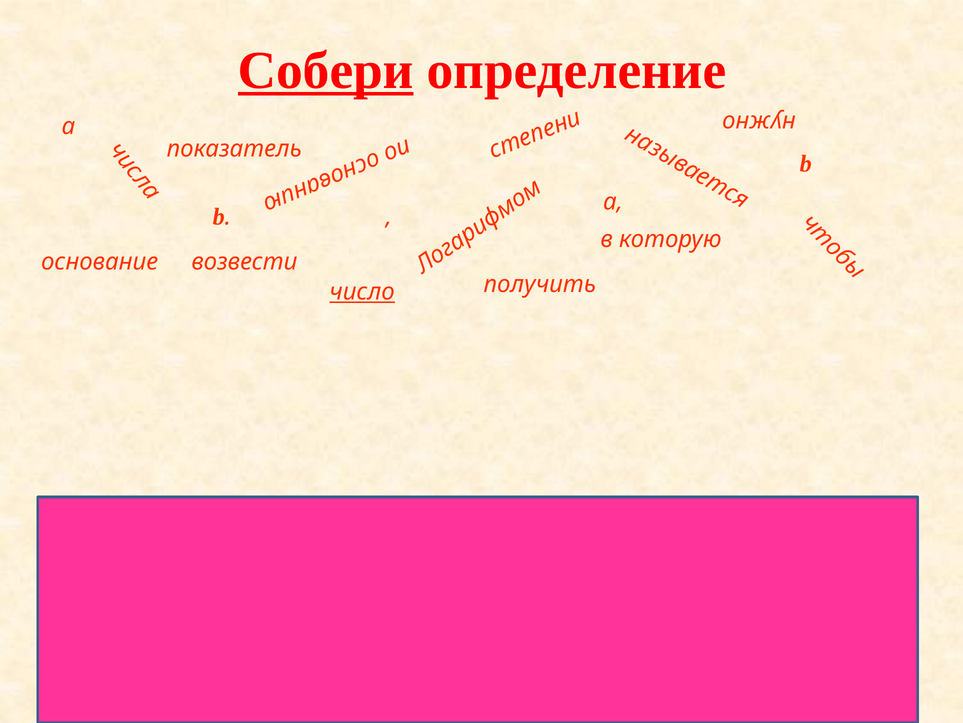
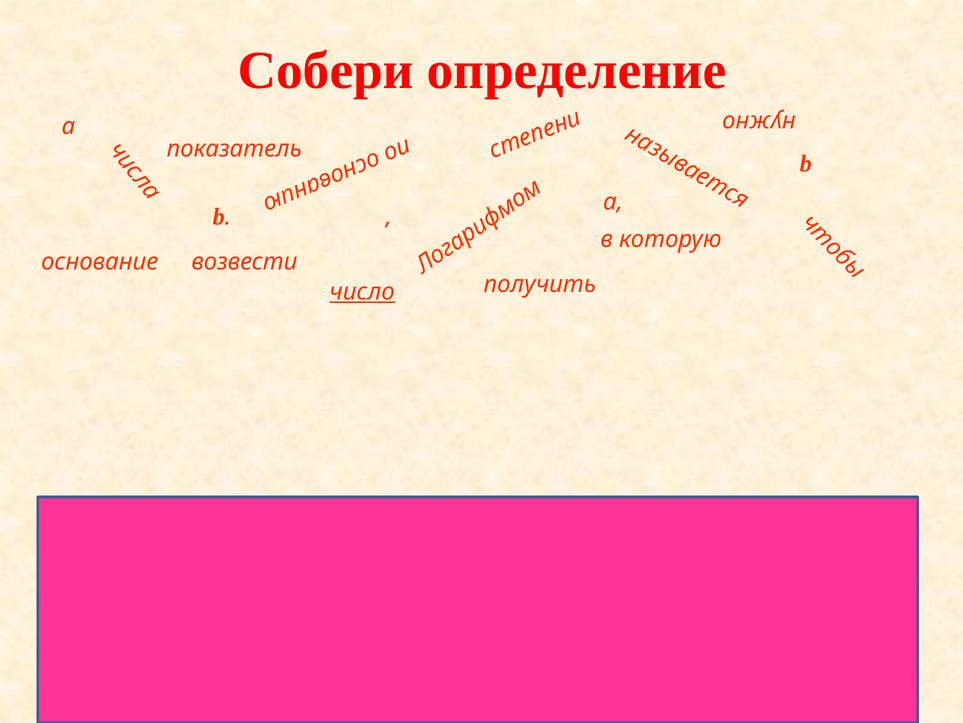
Собери underline: present -> none
